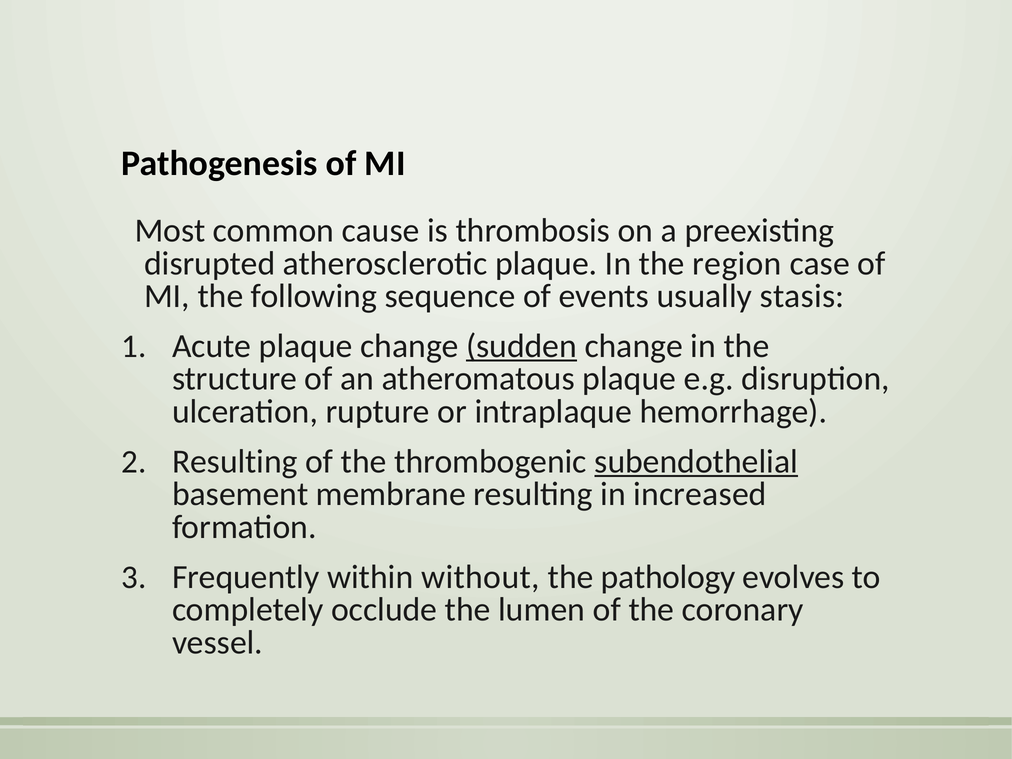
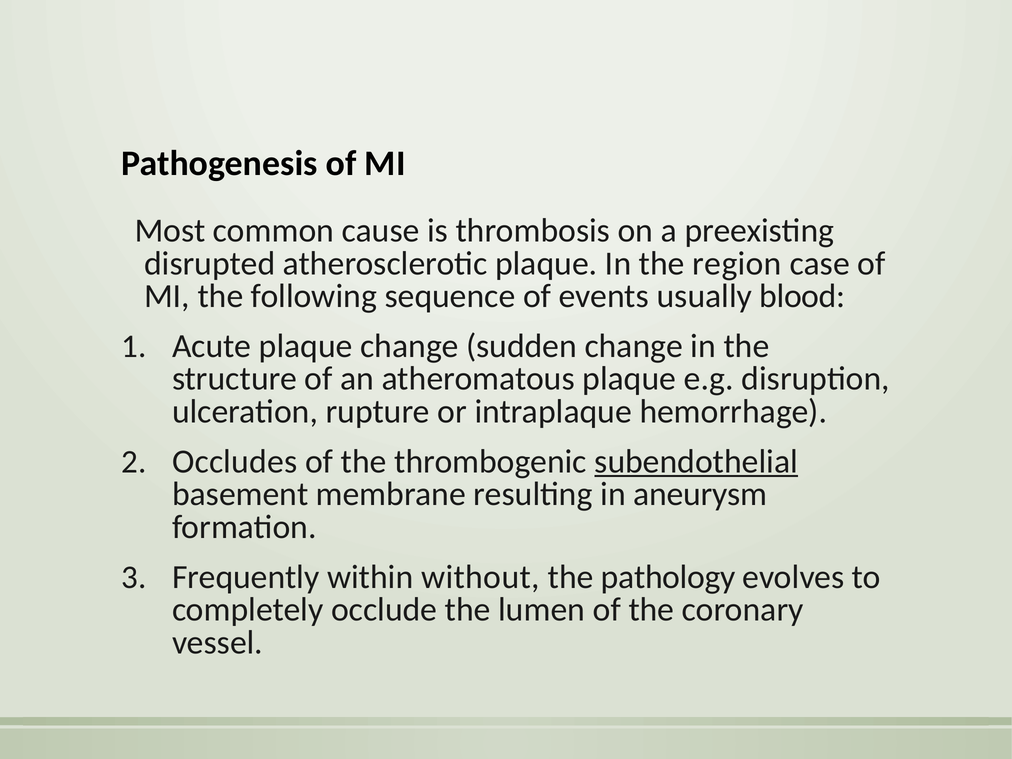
stasis: stasis -> blood
sudden underline: present -> none
Resulting at (235, 461): Resulting -> Occludes
increased: increased -> aneurysm
